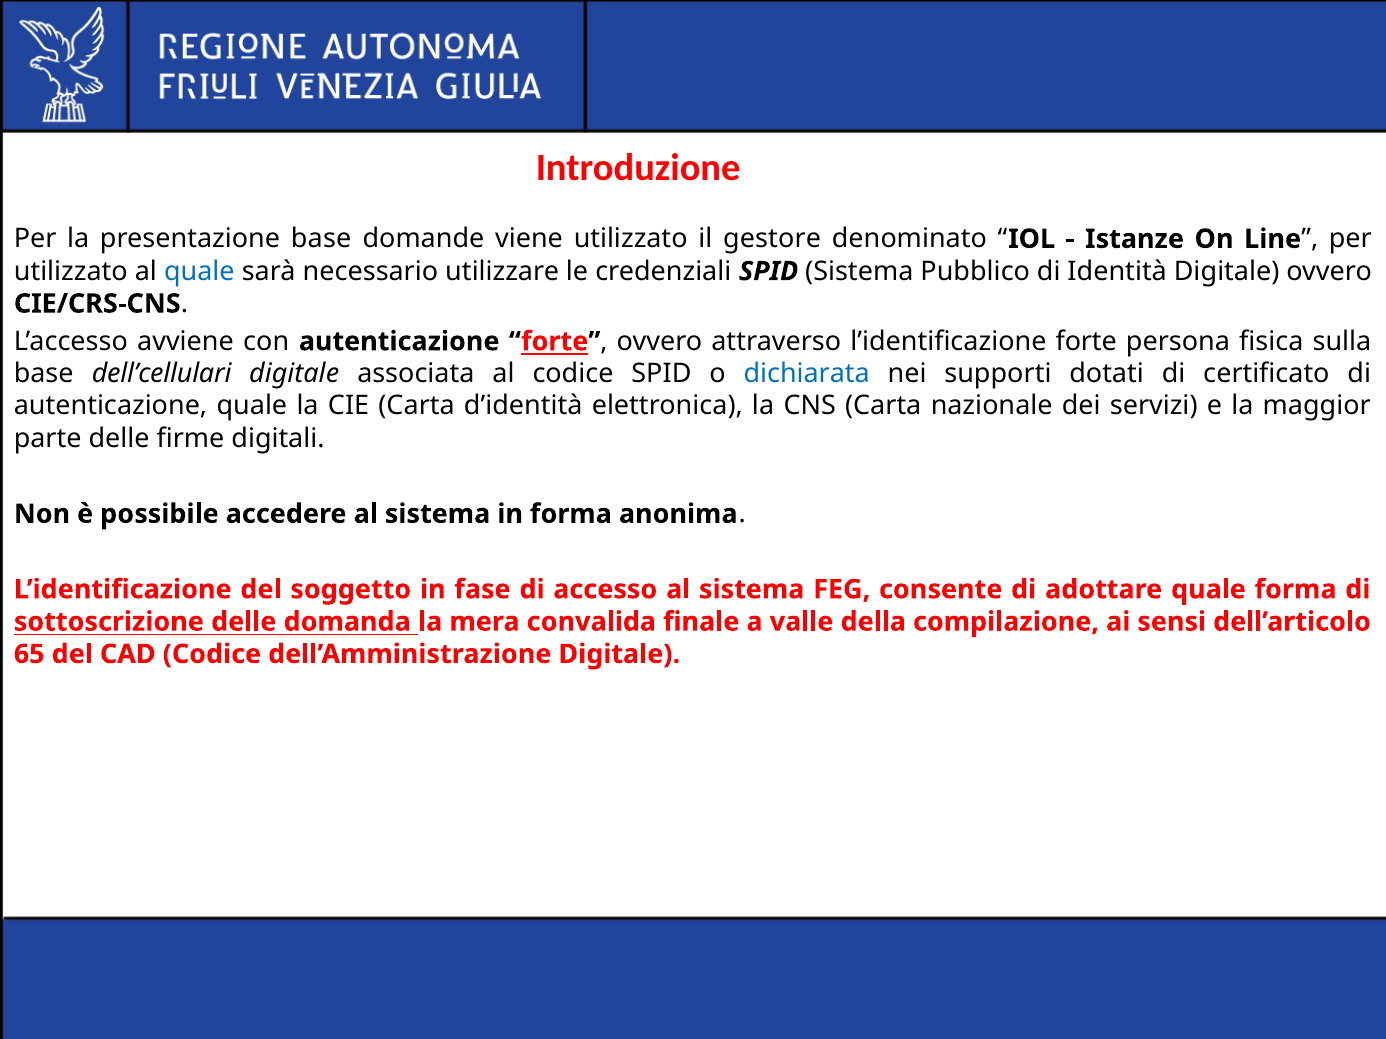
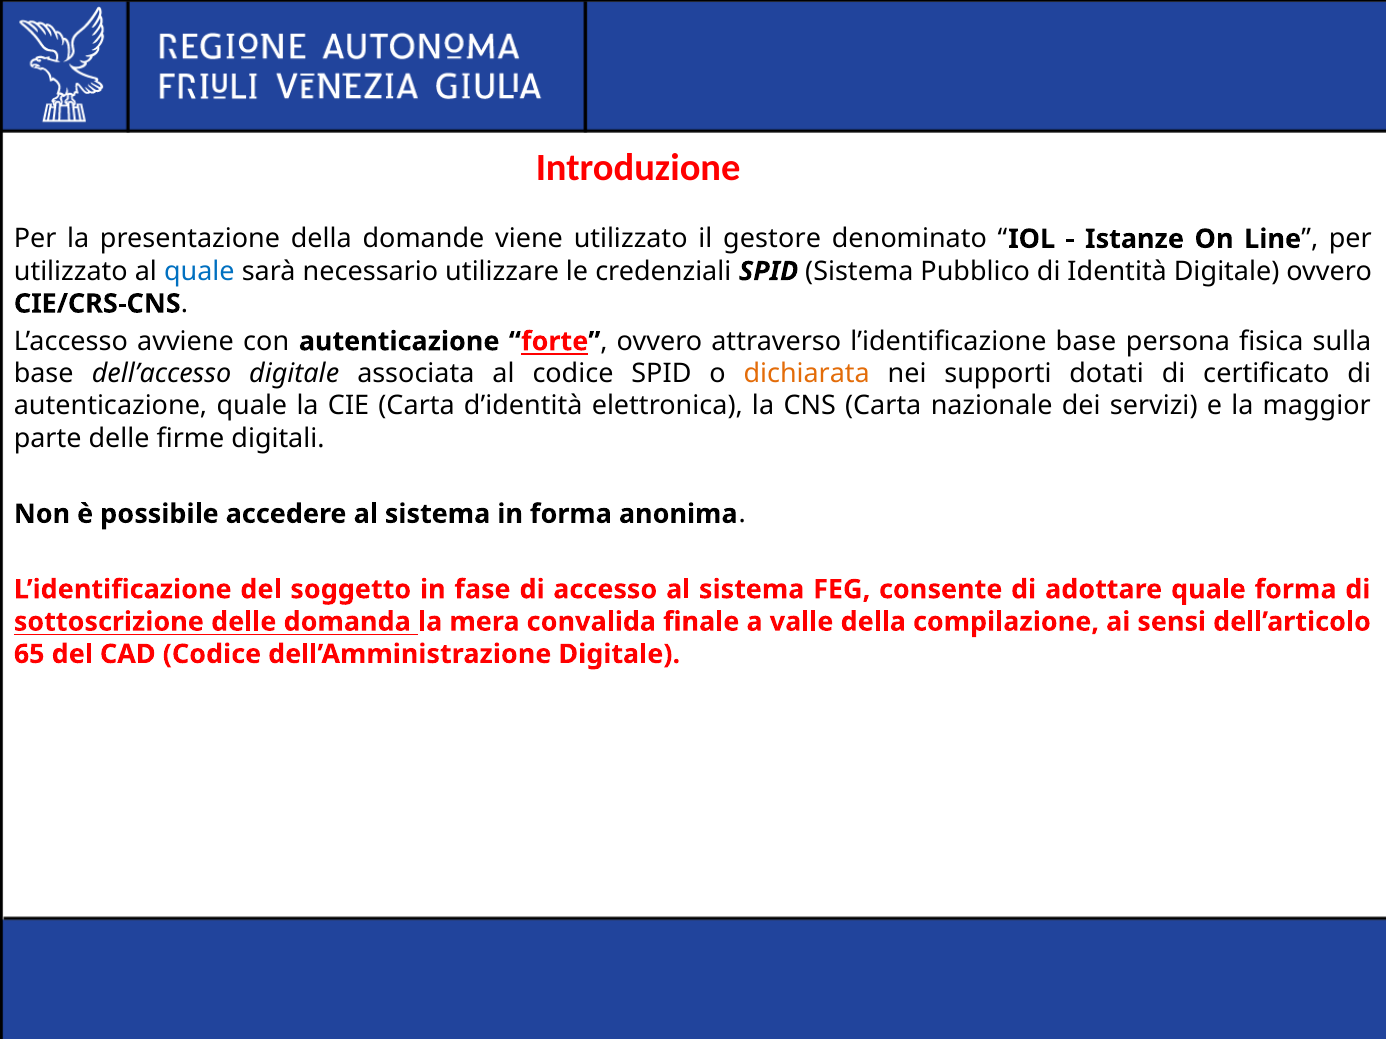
presentazione base: base -> della
l’identificazione forte: forte -> base
dell’cellulari: dell’cellulari -> dell’accesso
dichiarata colour: blue -> orange
